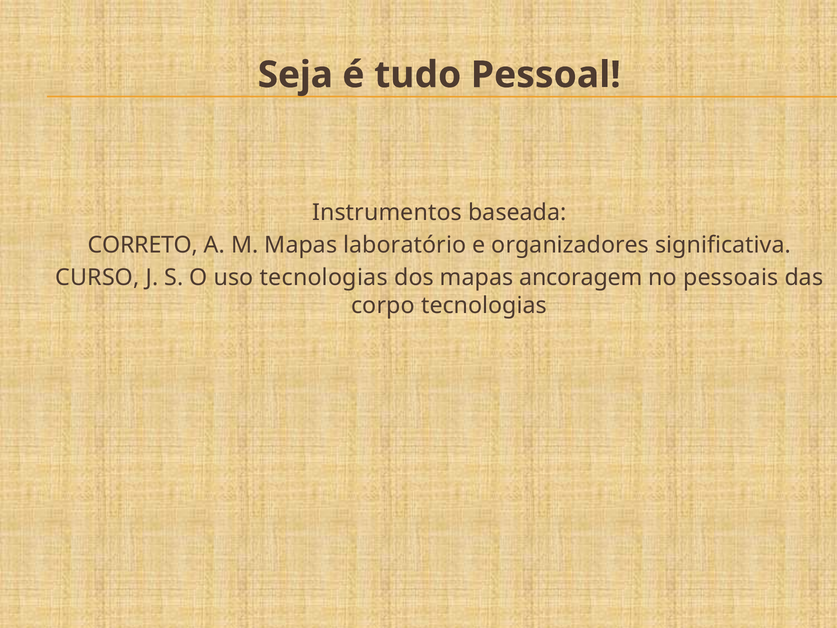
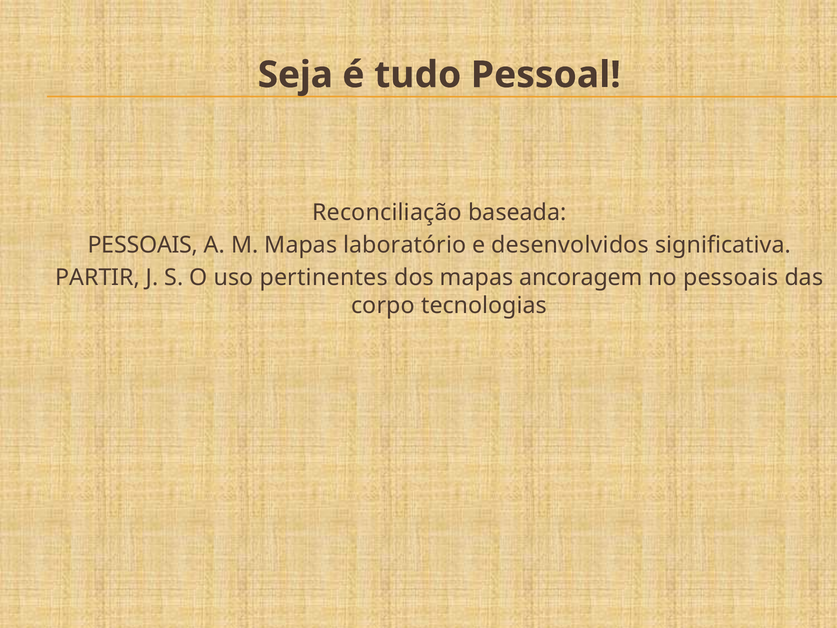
Instrumentos: Instrumentos -> Reconciliação
CORRETO at (143, 245): CORRETO -> PESSOAIS
organizadores: organizadores -> desenvolvidos
CURSO: CURSO -> PARTIR
uso tecnologias: tecnologias -> pertinentes
